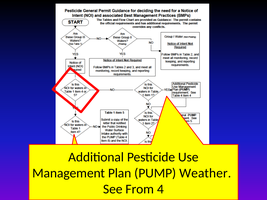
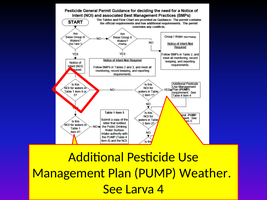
From: From -> Larva
